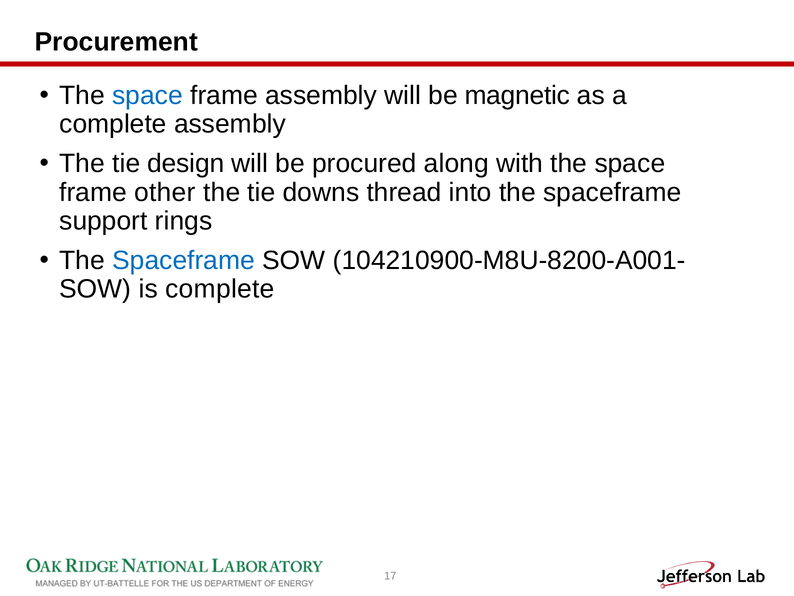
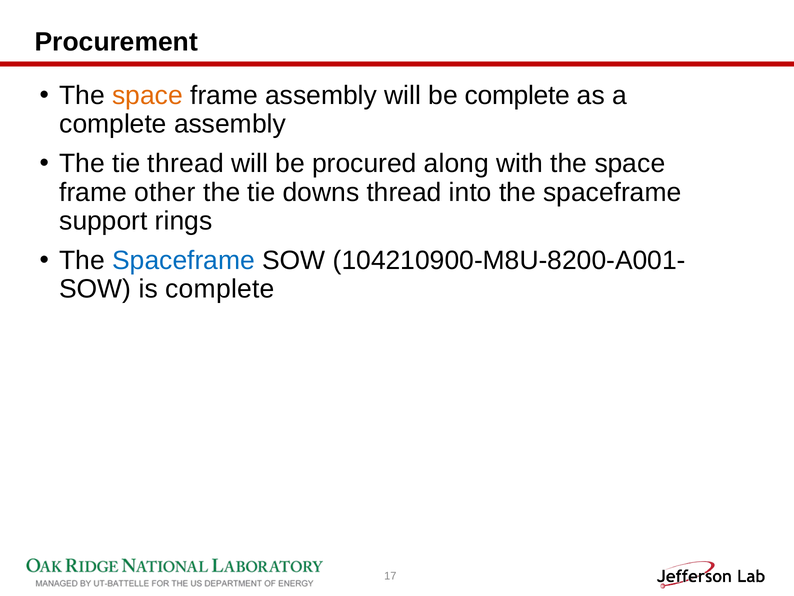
space at (148, 95) colour: blue -> orange
be magnetic: magnetic -> complete
tie design: design -> thread
